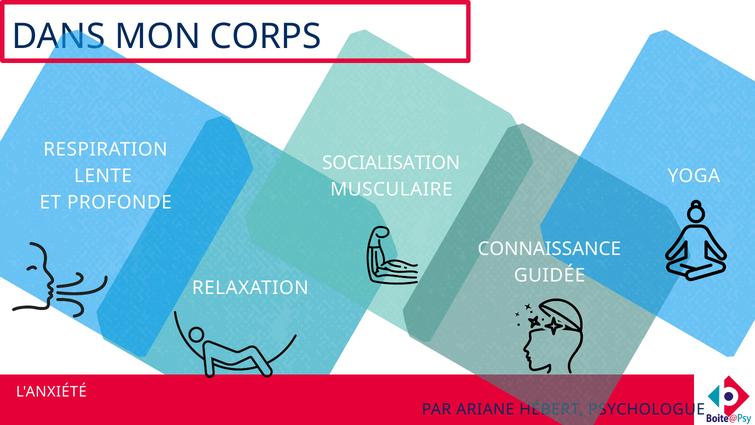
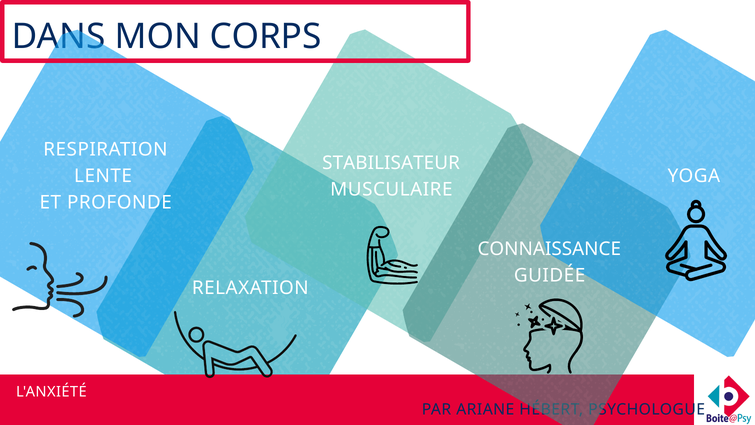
SOCIALISATION: SOCIALISATION -> STABILISATEUR
